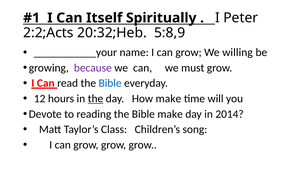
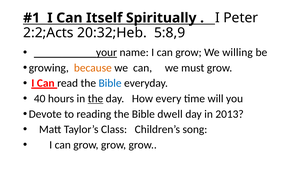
___________your underline: none -> present
because colour: purple -> orange
12: 12 -> 40
How make: make -> every
Bible make: make -> dwell
2014: 2014 -> 2013
